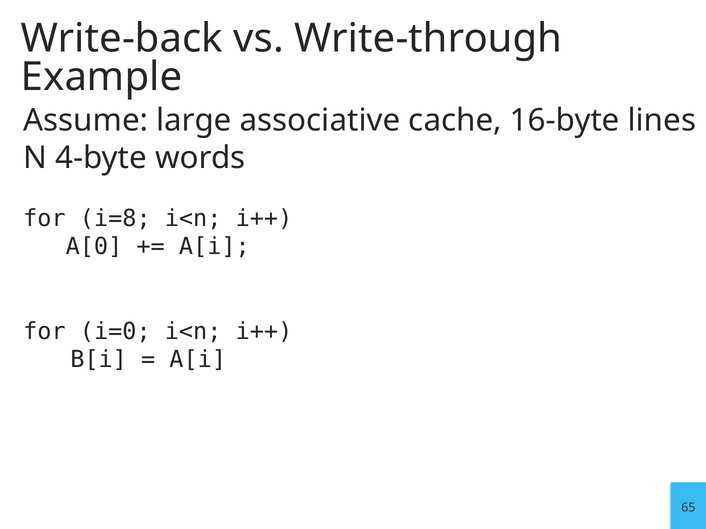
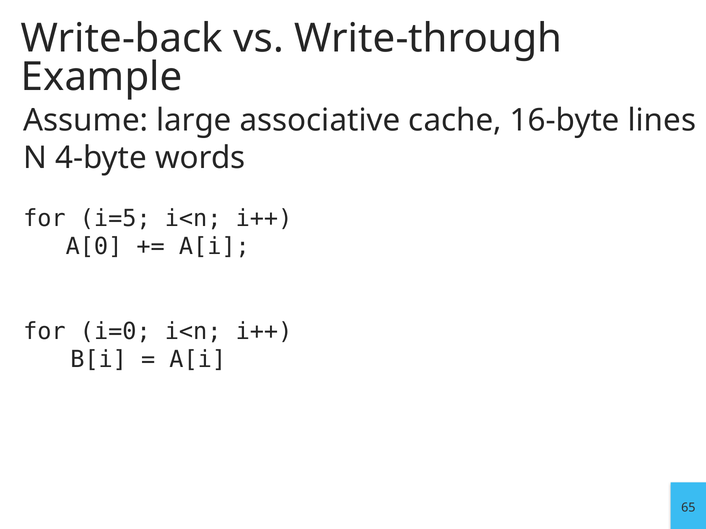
i=8: i=8 -> i=5
